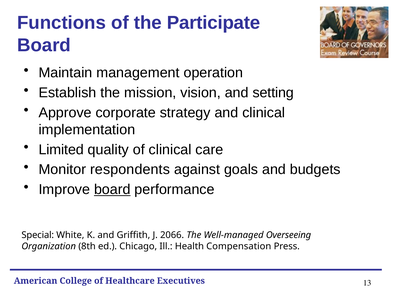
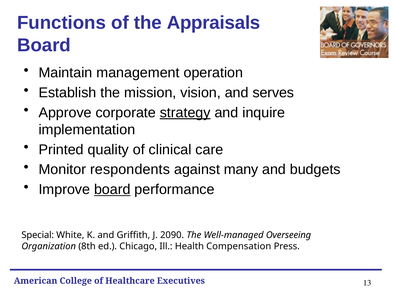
Participate: Participate -> Appraisals
setting: setting -> serves
strategy underline: none -> present
and clinical: clinical -> inquire
Limited: Limited -> Printed
goals: goals -> many
2066: 2066 -> 2090
